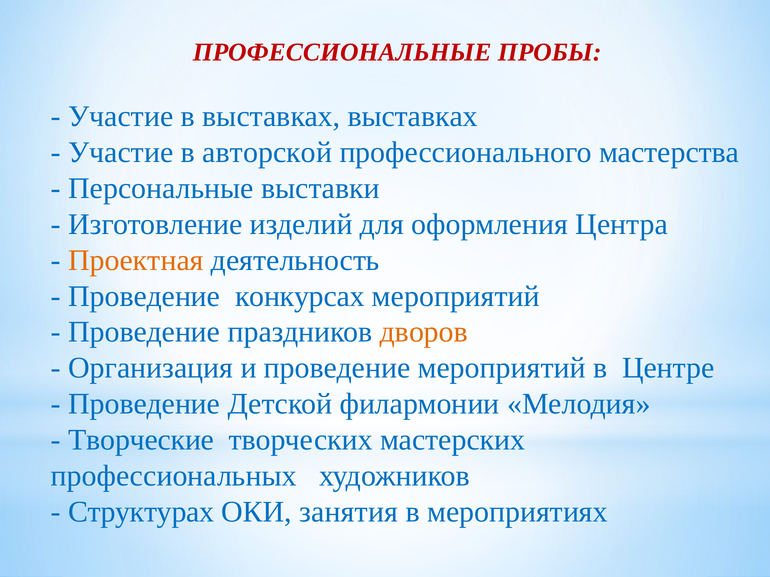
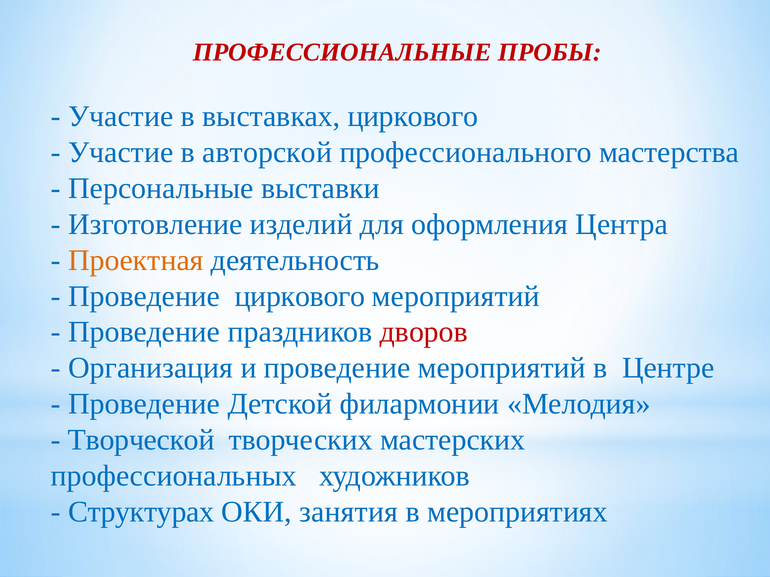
выставках выставках: выставках -> циркового
Проведение конкурсах: конкурсах -> циркового
дворов colour: orange -> red
Творческие: Творческие -> Творческой
